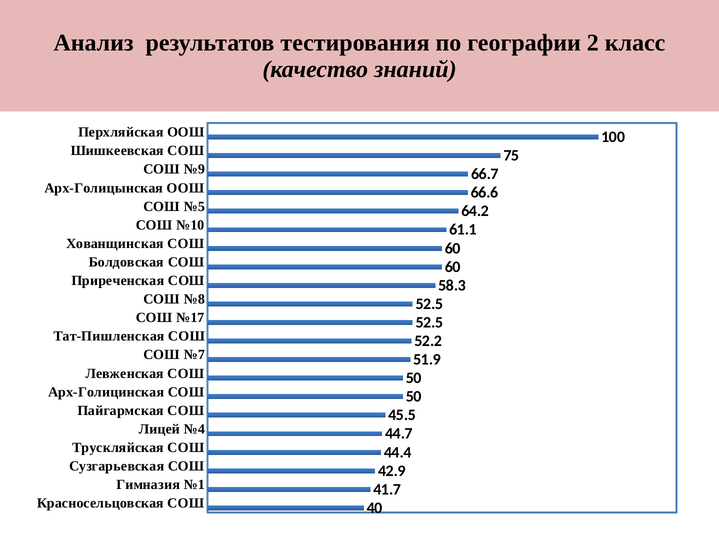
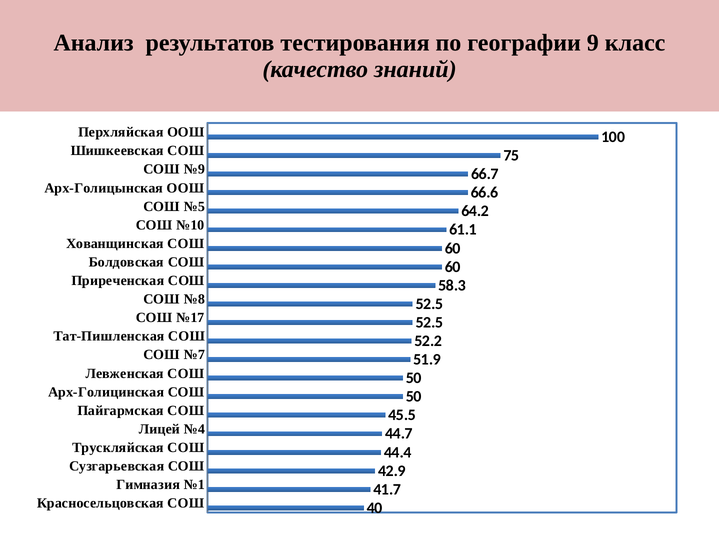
2: 2 -> 9
